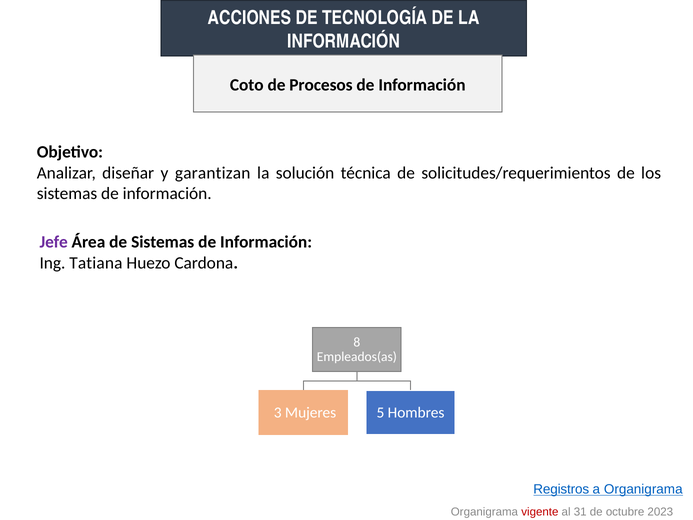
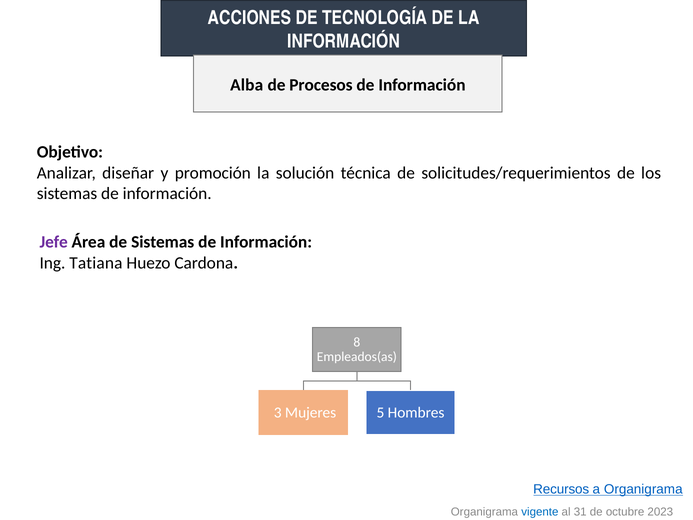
Coto: Coto -> Alba
garantizan: garantizan -> promoción
Registros: Registros -> Recursos
vigente colour: red -> blue
